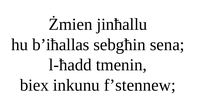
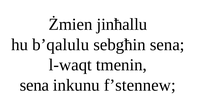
b’iħallas: b’iħallas -> b’qalulu
l-ħadd: l-ħadd -> l-waqt
biex at (34, 85): biex -> sena
